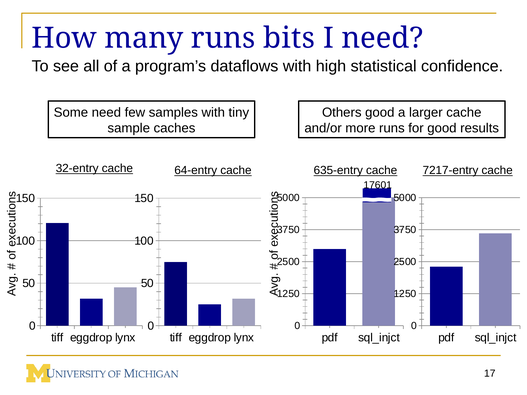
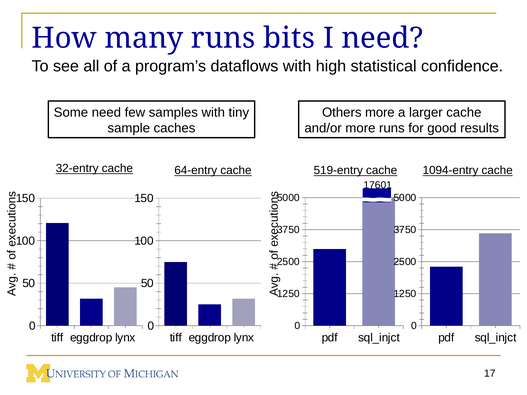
Others good: good -> more
635-entry: 635-entry -> 519-entry
7217-entry: 7217-entry -> 1094-entry
